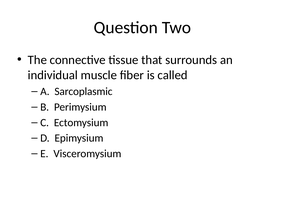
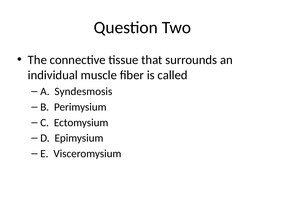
Sarcoplasmic: Sarcoplasmic -> Syndesmosis
